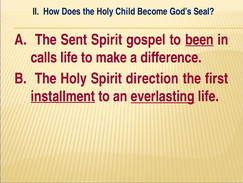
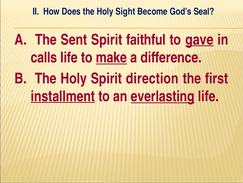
Child: Child -> Sight
gospel: gospel -> faithful
been: been -> gave
make underline: none -> present
